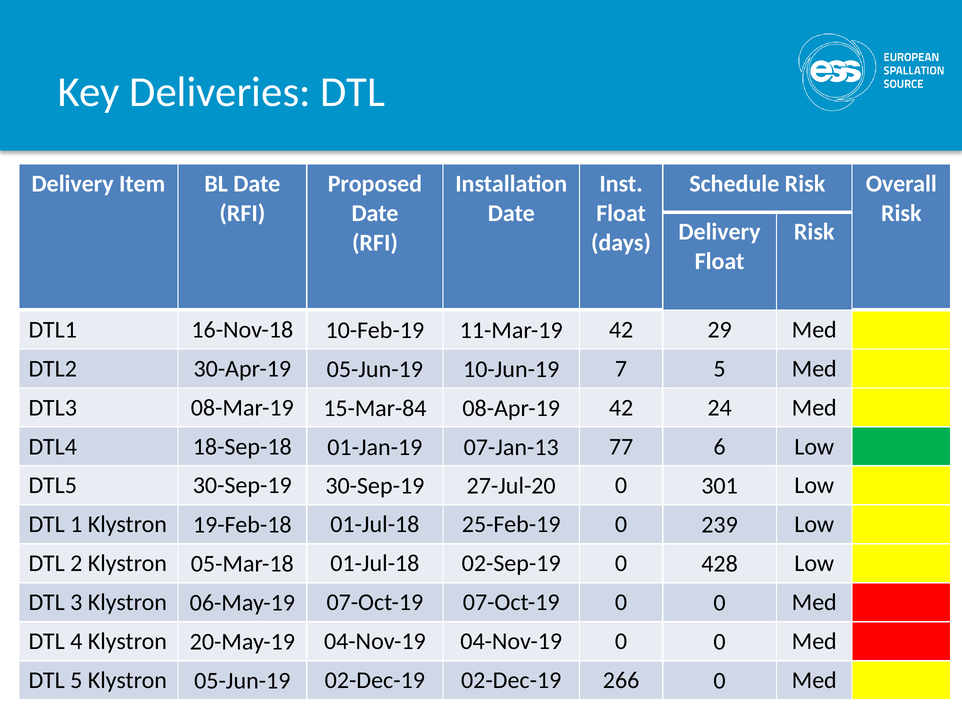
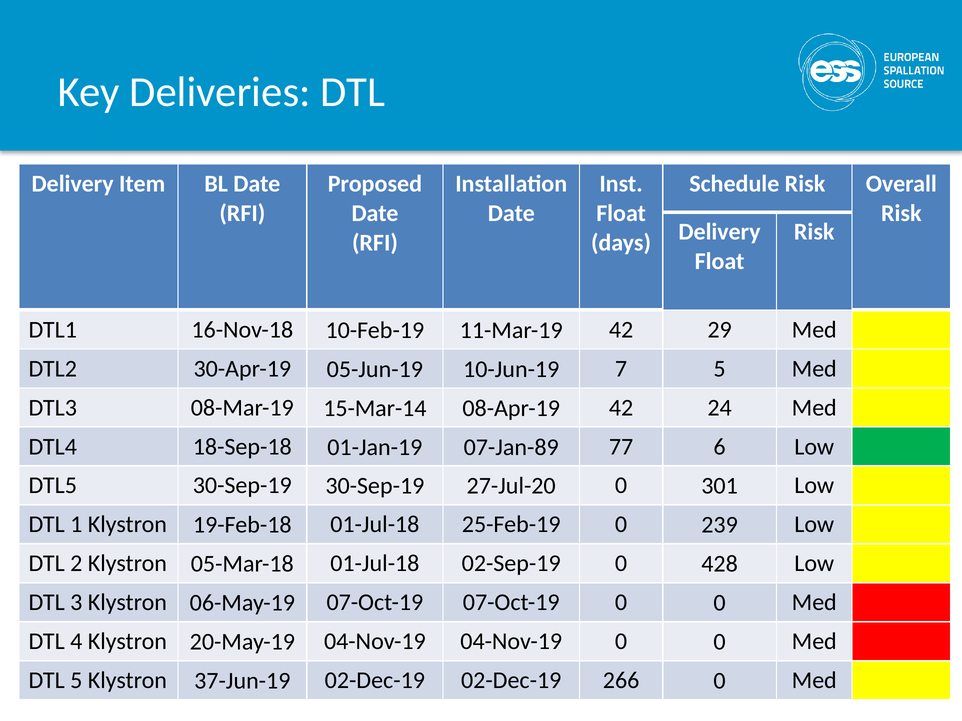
15-Mar-84: 15-Mar-84 -> 15-Mar-14
07-Jan-13: 07-Jan-13 -> 07-Jan-89
Klystron 05-Jun-19: 05-Jun-19 -> 37-Jun-19
